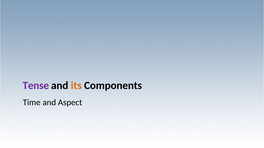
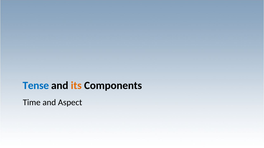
Tense colour: purple -> blue
